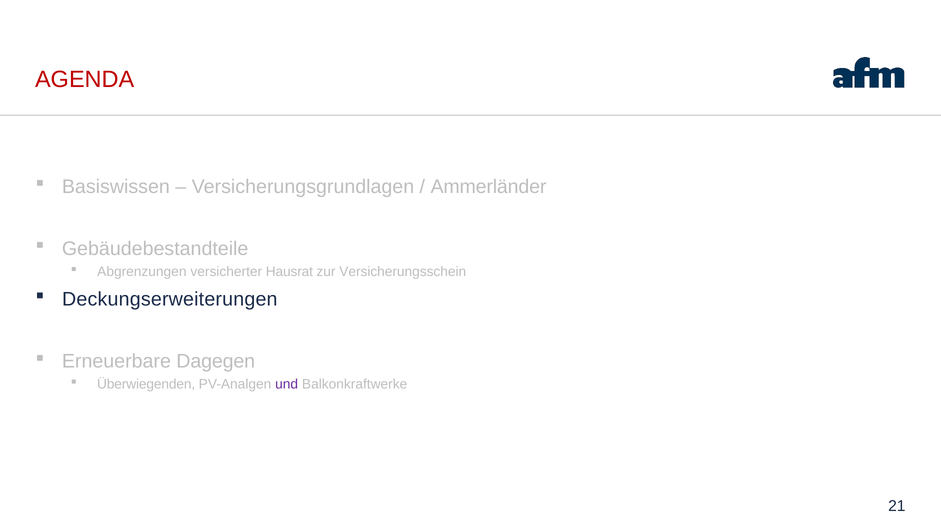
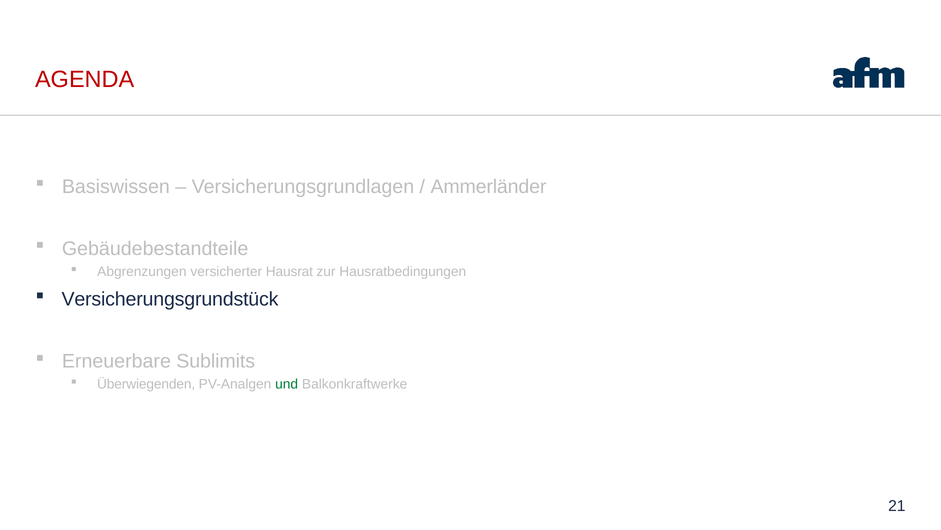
Versicherungsschein: Versicherungsschein -> Hausratbedingungen
Deckungserweiterungen: Deckungserweiterungen -> Versicherungsgrundstück
Dagegen: Dagegen -> Sublimits
und colour: purple -> green
